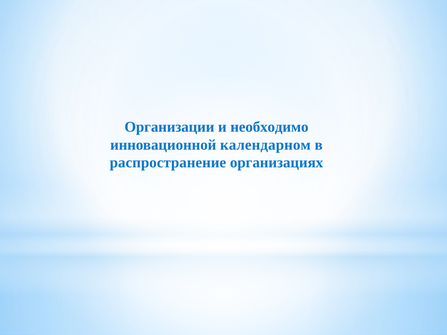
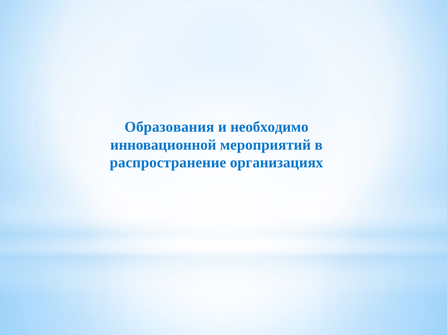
Организации: Организации -> Образования
календарном: календарном -> мероприятий
